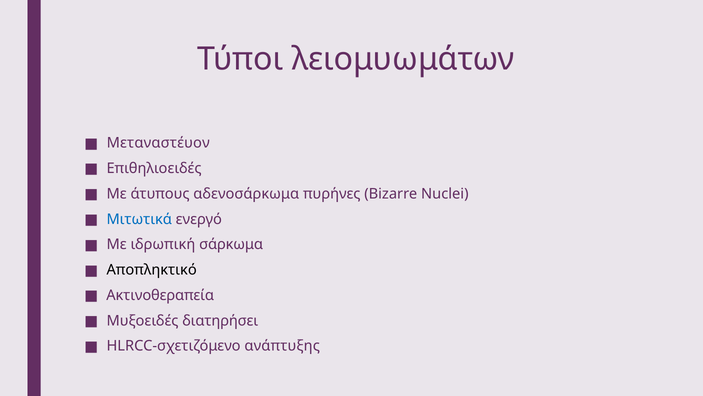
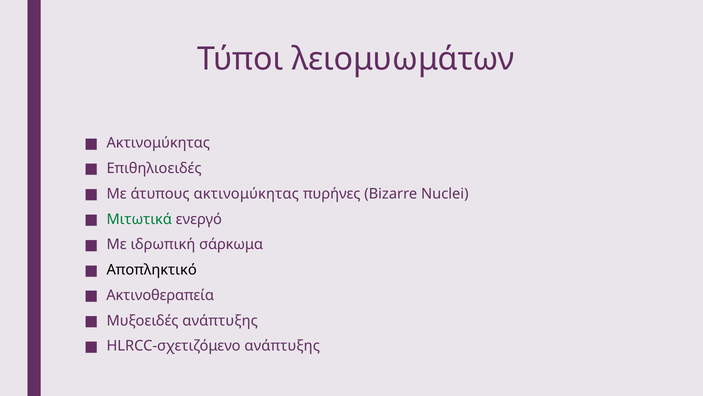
Μεταναστέυον at (158, 143): Μεταναστέυον -> Ακτινομύκητας
άτυπους αδενοσάρκωμα: αδενοσάρκωμα -> ακτινομύκητας
Μιτωτικά colour: blue -> green
Μυξοειδές διατηρήσει: διατηρήσει -> ανάπτυξης
